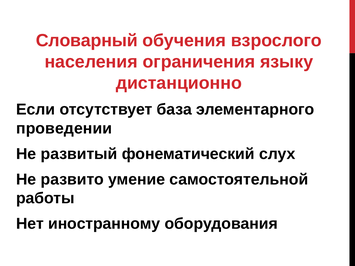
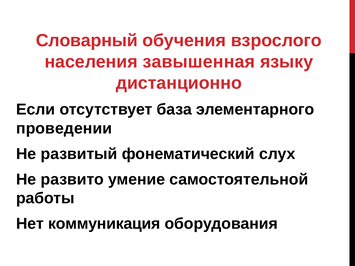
ограничения: ограничения -> завышенная
иностранному: иностранному -> коммуникация
